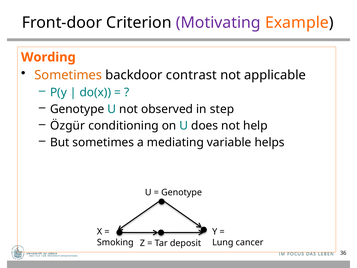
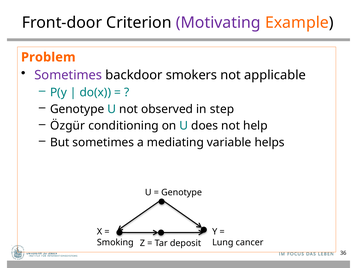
Wording: Wording -> Problem
Sometimes at (68, 75) colour: orange -> purple
contrast: contrast -> smokers
